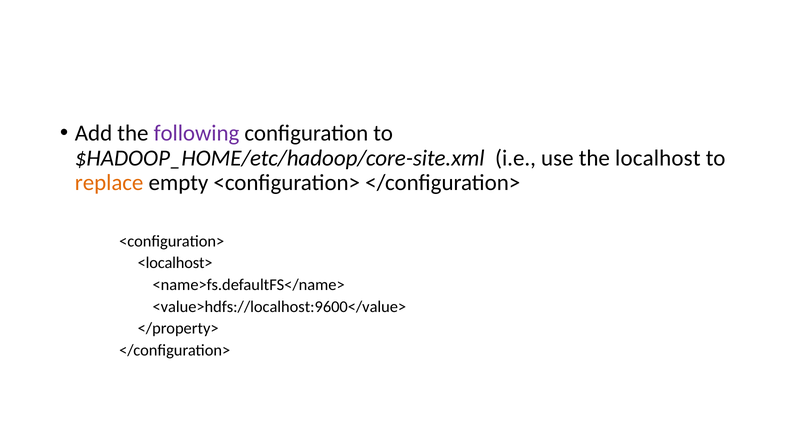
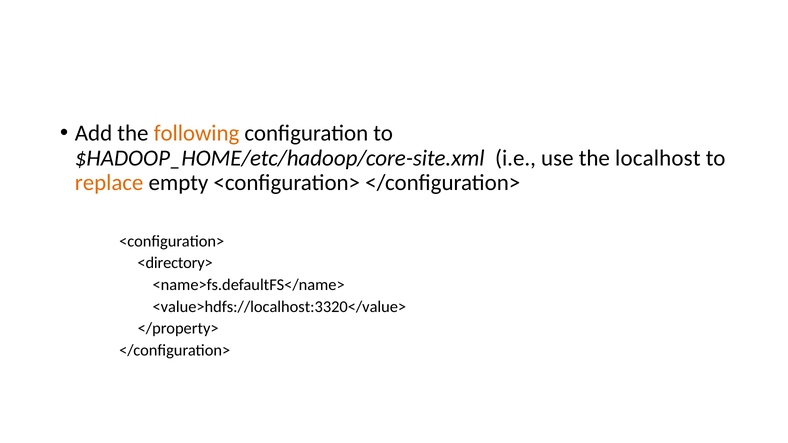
following colour: purple -> orange
<localhost>: <localhost> -> <directory>
<value>hdfs://localhost:9600</value>: <value>hdfs://localhost:9600</value> -> <value>hdfs://localhost:3320</value>
